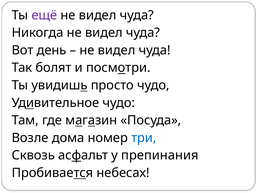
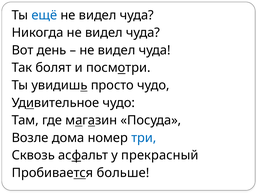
ещё colour: purple -> blue
препинания: препинания -> прекрасный
небесах: небесах -> больше
